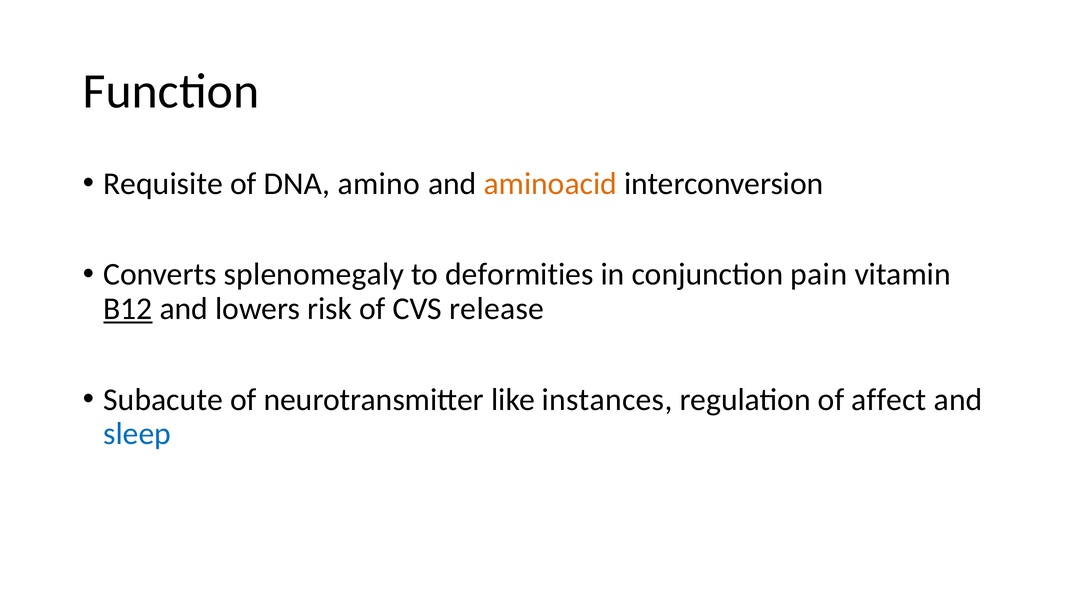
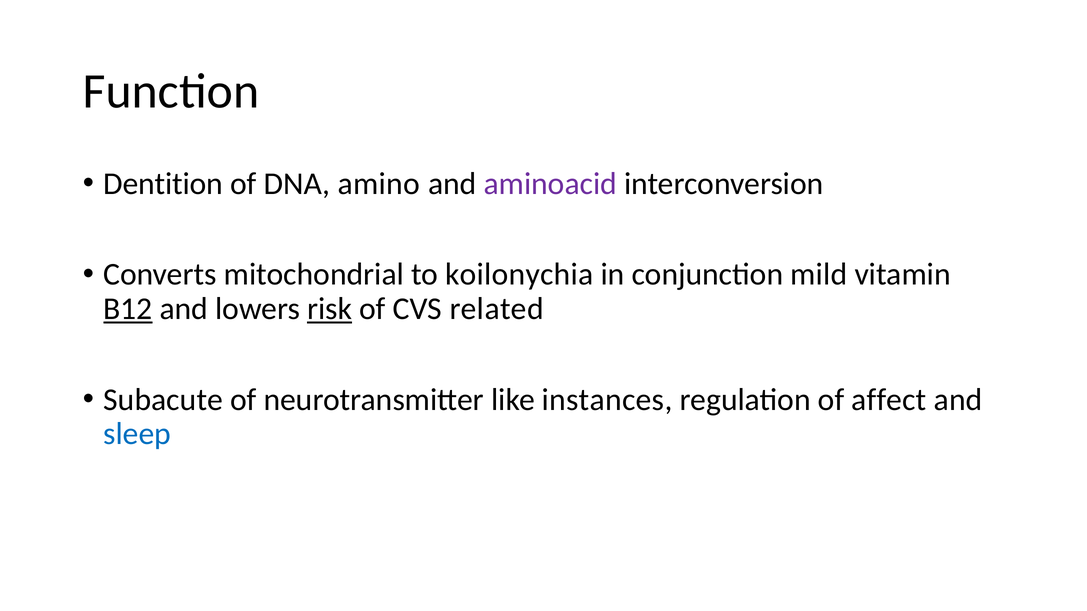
Requisite: Requisite -> Dentition
aminoacid colour: orange -> purple
splenomegaly: splenomegaly -> mitochondrial
deformities: deformities -> koilonychia
pain: pain -> mild
risk underline: none -> present
release: release -> related
